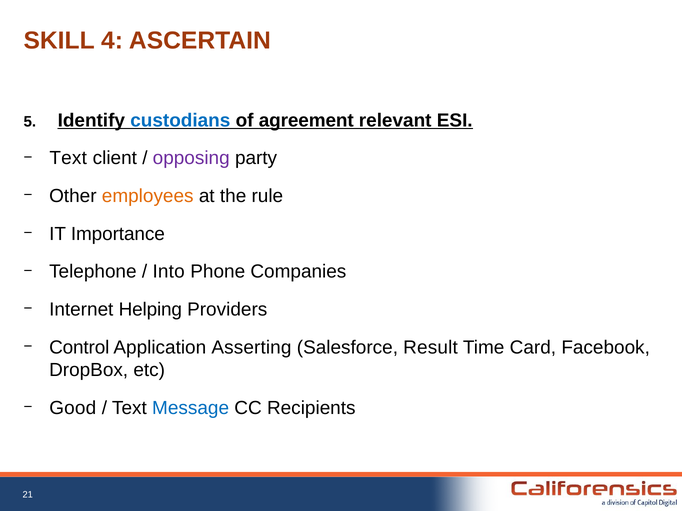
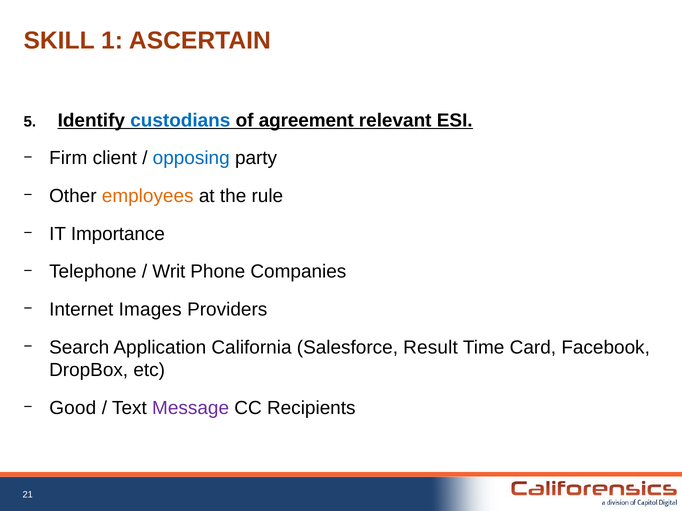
4: 4 -> 1
Text at (68, 158): Text -> Firm
opposing colour: purple -> blue
Into: Into -> Writ
Helping: Helping -> Images
Control: Control -> Search
Asserting: Asserting -> California
Message colour: blue -> purple
